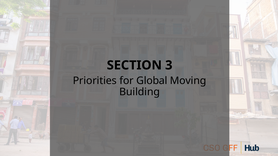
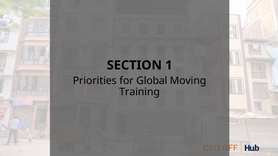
3: 3 -> 1
Building: Building -> Training
